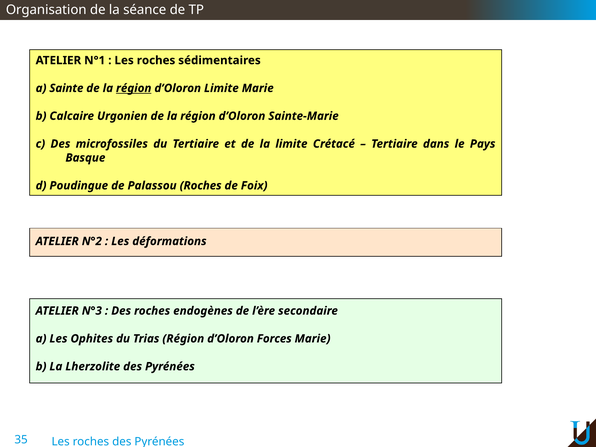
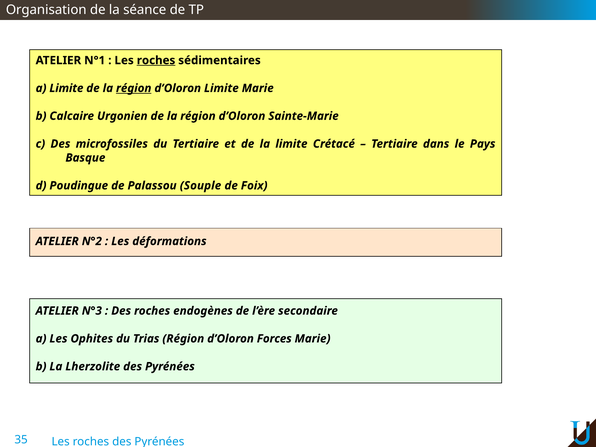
roches at (156, 60) underline: none -> present
a Sainte: Sainte -> Limite
Palassou Roches: Roches -> Souple
